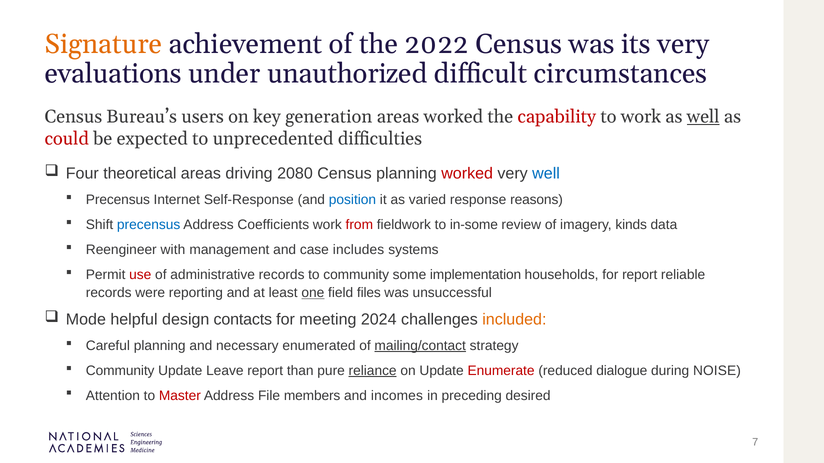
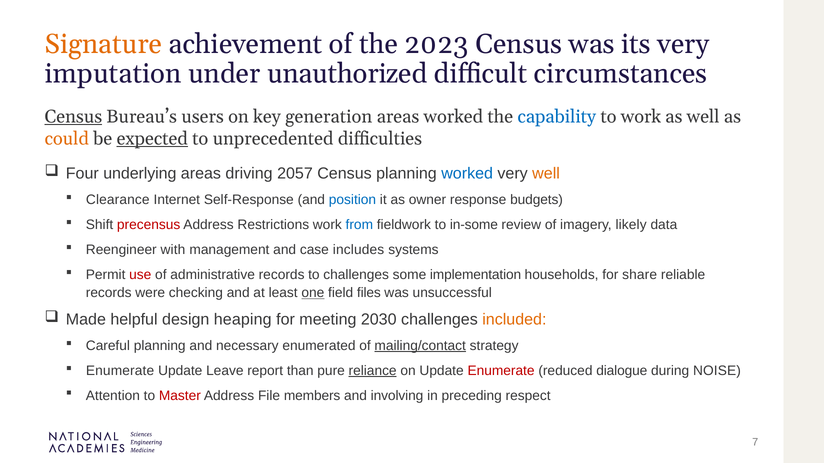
2022: 2022 -> 2023
evaluations: evaluations -> imputation
Census at (73, 117) underline: none -> present
capability colour: red -> blue
well at (703, 117) underline: present -> none
could colour: red -> orange
expected underline: none -> present
theoretical: theoretical -> underlying
2080: 2080 -> 2057
worked at (467, 174) colour: red -> blue
well at (546, 174) colour: blue -> orange
Precensus at (118, 200): Precensus -> Clearance
varied: varied -> owner
reasons: reasons -> budgets
precensus at (149, 225) colour: blue -> red
Coefficients: Coefficients -> Restrictions
from colour: red -> blue
kinds: kinds -> likely
to community: community -> challenges
for report: report -> share
reporting: reporting -> checking
Mode: Mode -> Made
contacts: contacts -> heaping
2024: 2024 -> 2030
Community at (120, 371): Community -> Enumerate
incomes: incomes -> involving
desired: desired -> respect
